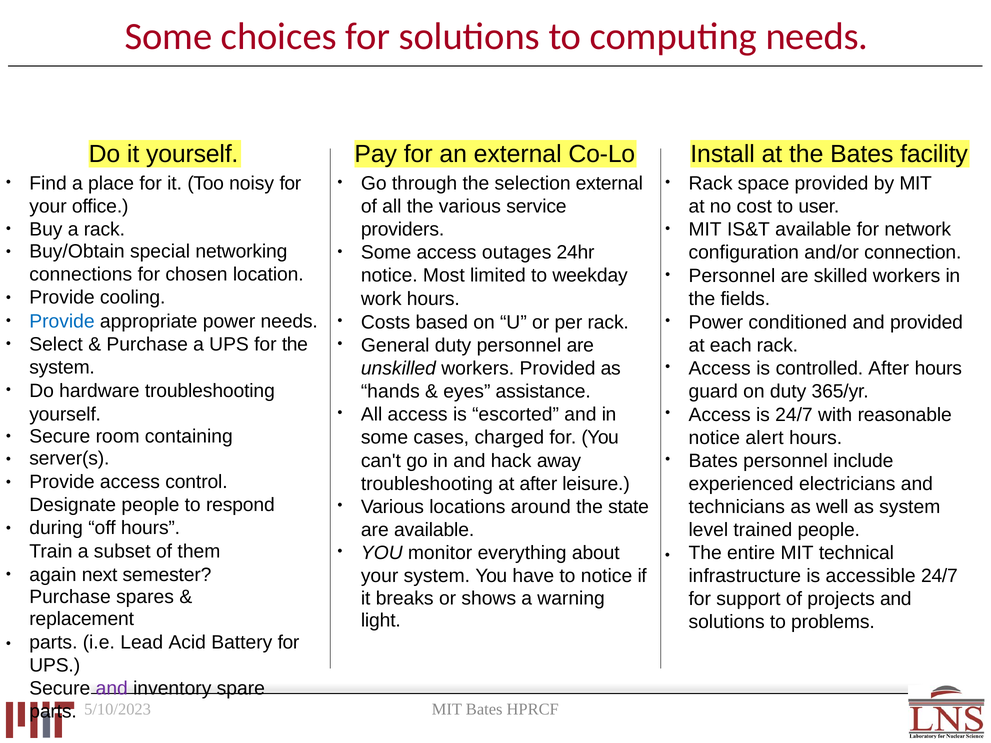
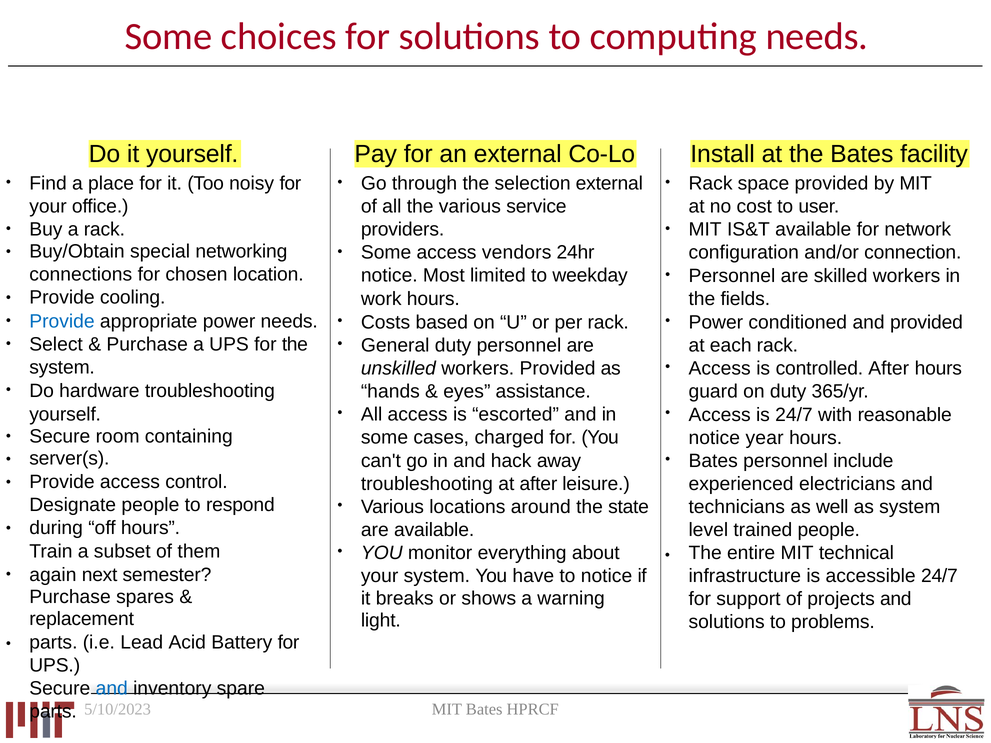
outages: outages -> vendors
alert: alert -> year
and at (112, 689) colour: purple -> blue
